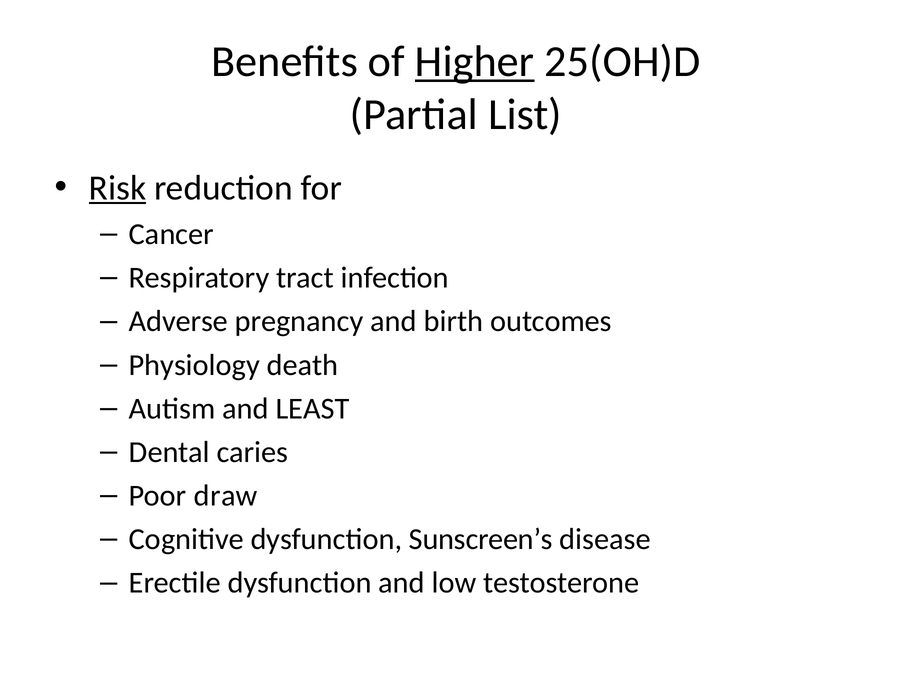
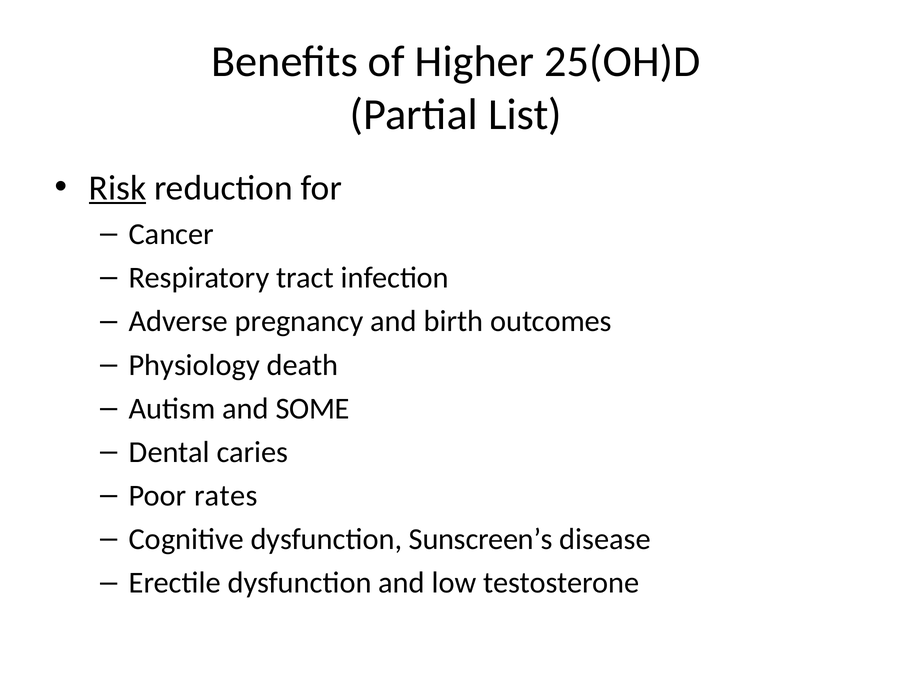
Higher underline: present -> none
LEAST: LEAST -> SOME
draw: draw -> rates
